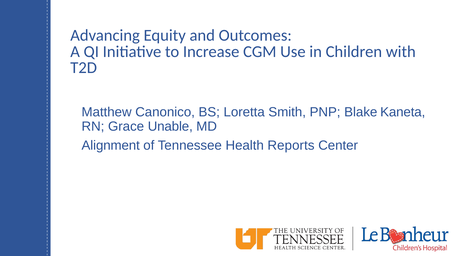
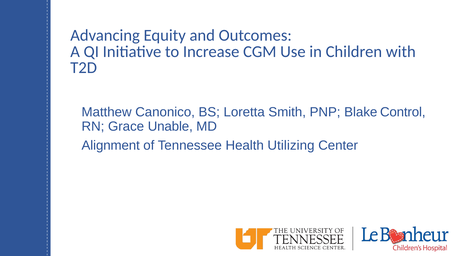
Kaneta: Kaneta -> Control
Reports: Reports -> Utilizing
